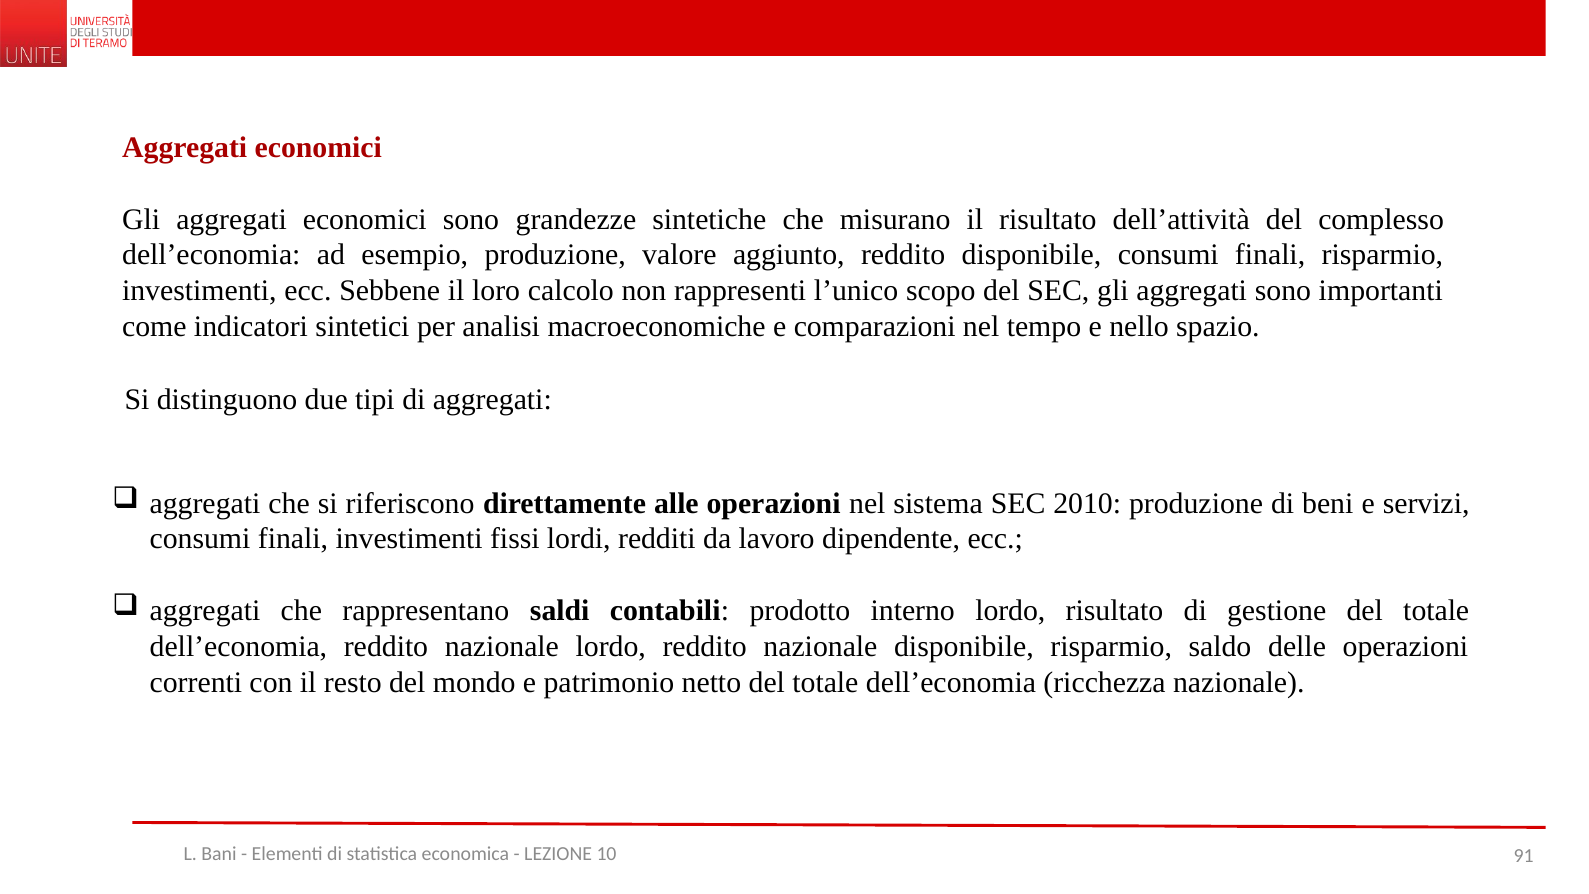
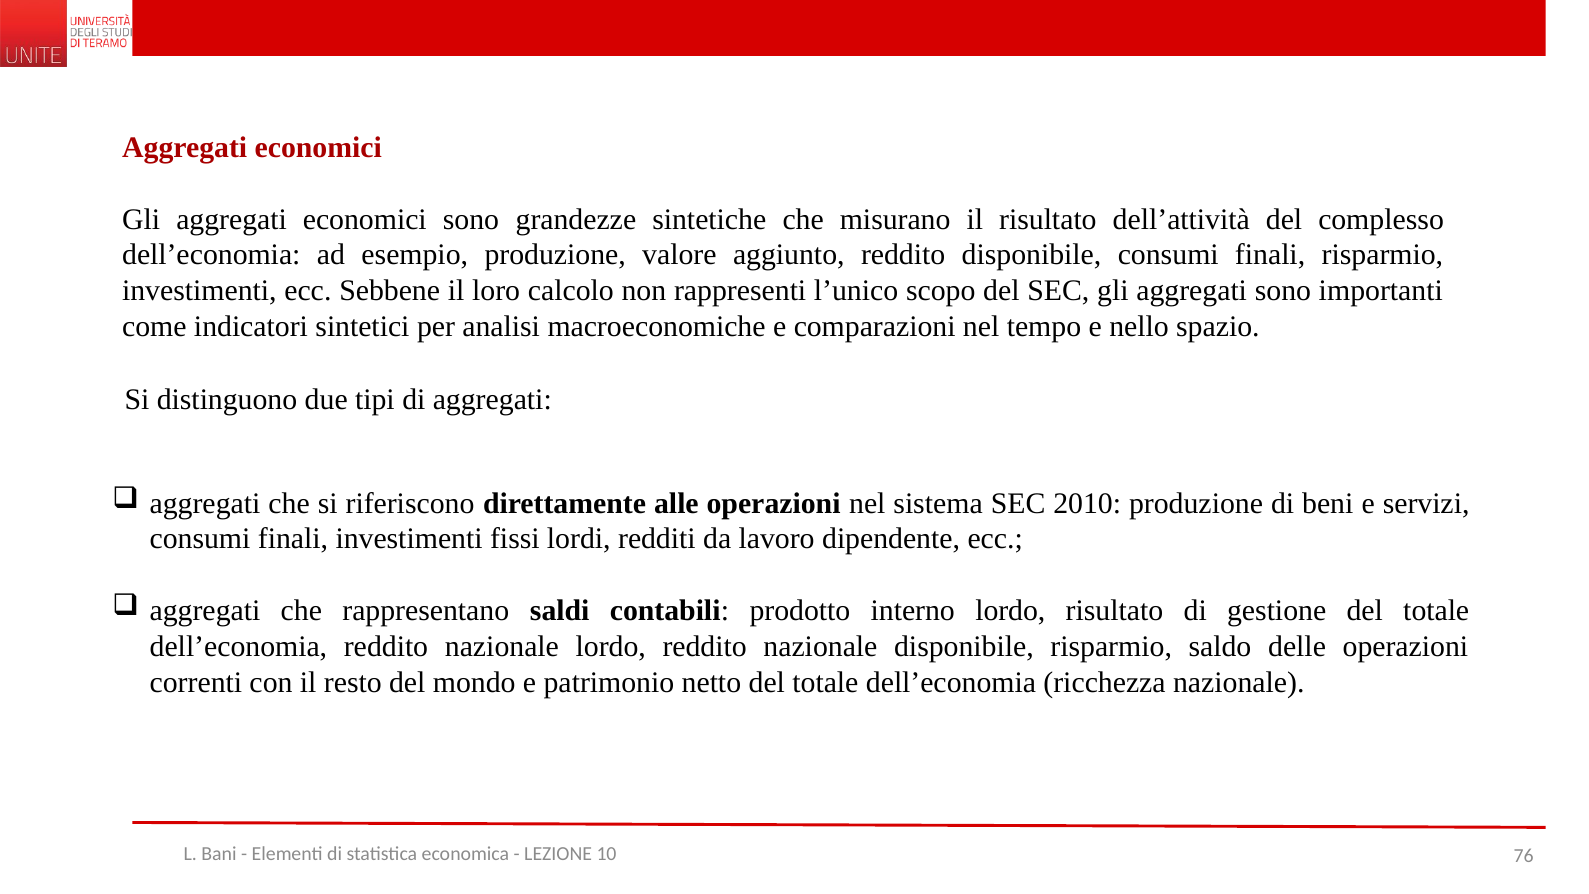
91: 91 -> 76
